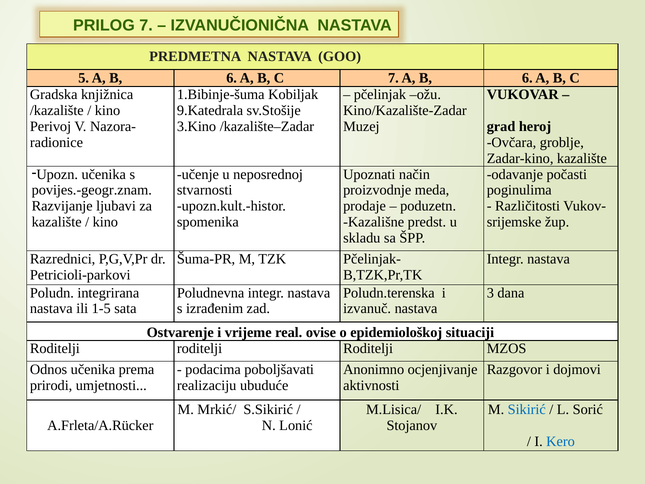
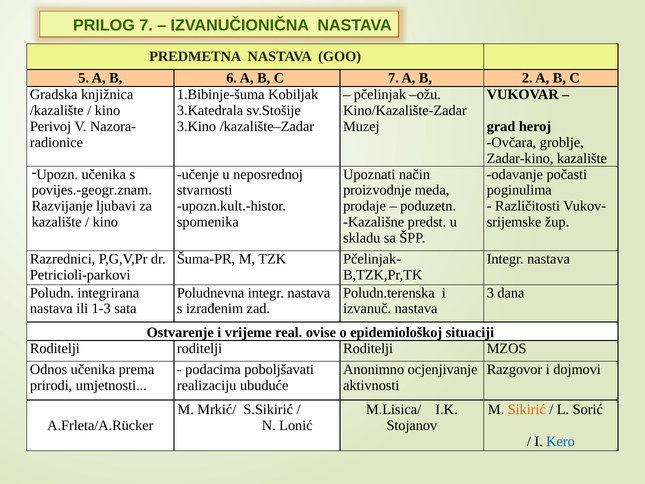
7 A B 6: 6 -> 2
9.Katedrala: 9.Katedrala -> 3.Katedrala
1-5: 1-5 -> 1-3
Sikirić colour: blue -> orange
